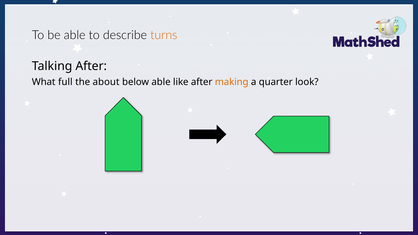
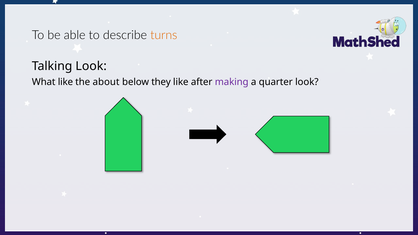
Talking After: After -> Look
What full: full -> like
below able: able -> they
making colour: orange -> purple
